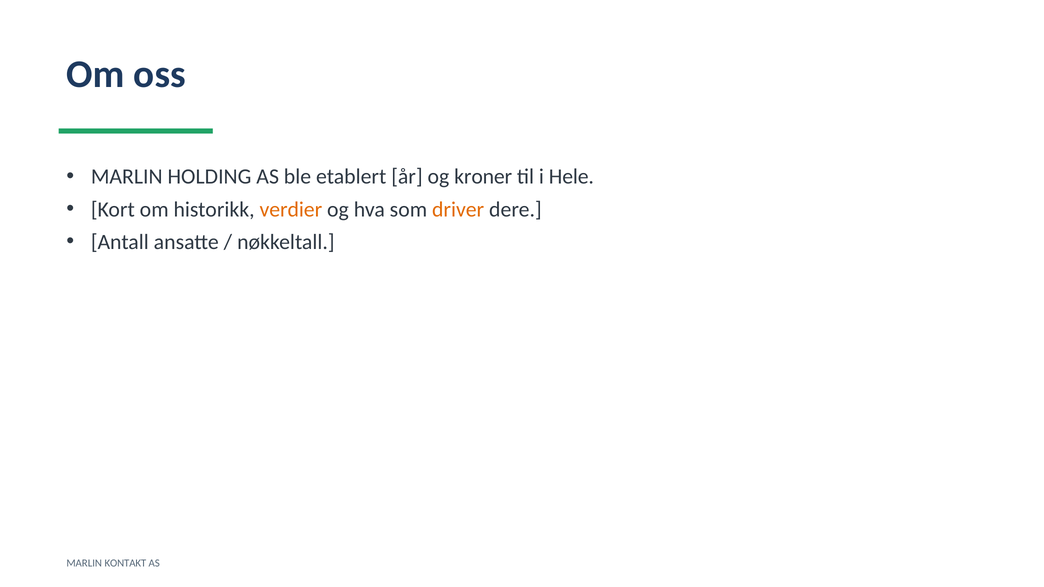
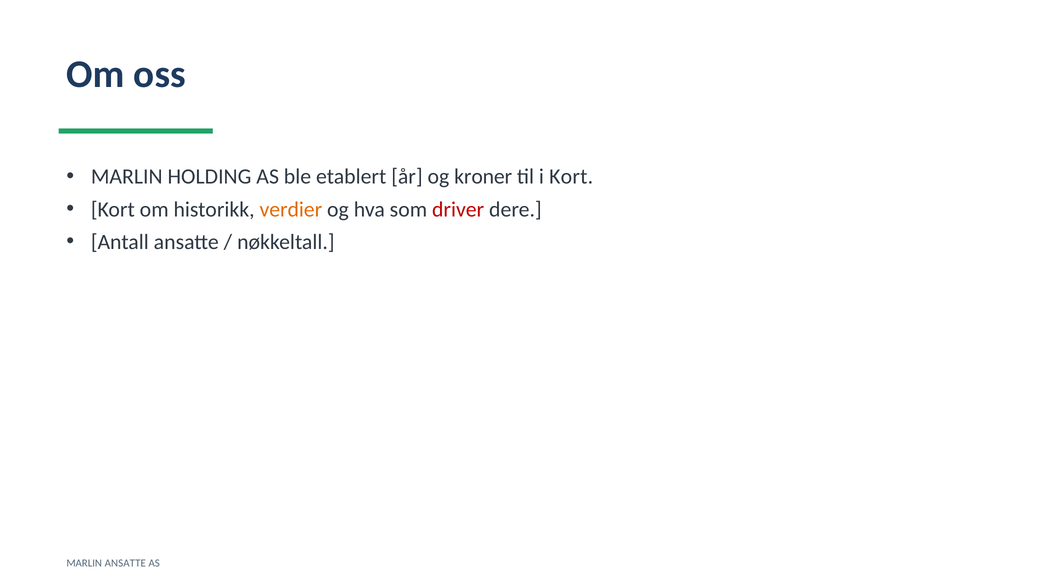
i Hele: Hele -> Kort
driver colour: orange -> red
MARLIN KONTAKT: KONTAKT -> ANSATTE
